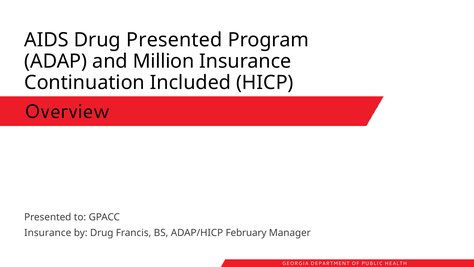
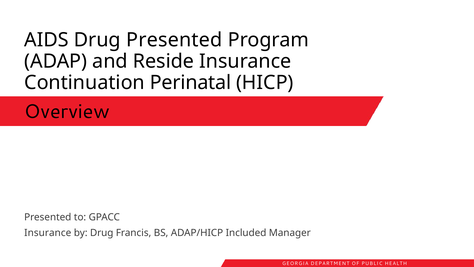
Million: Million -> Reside
Included: Included -> Perinatal
February: February -> Included
